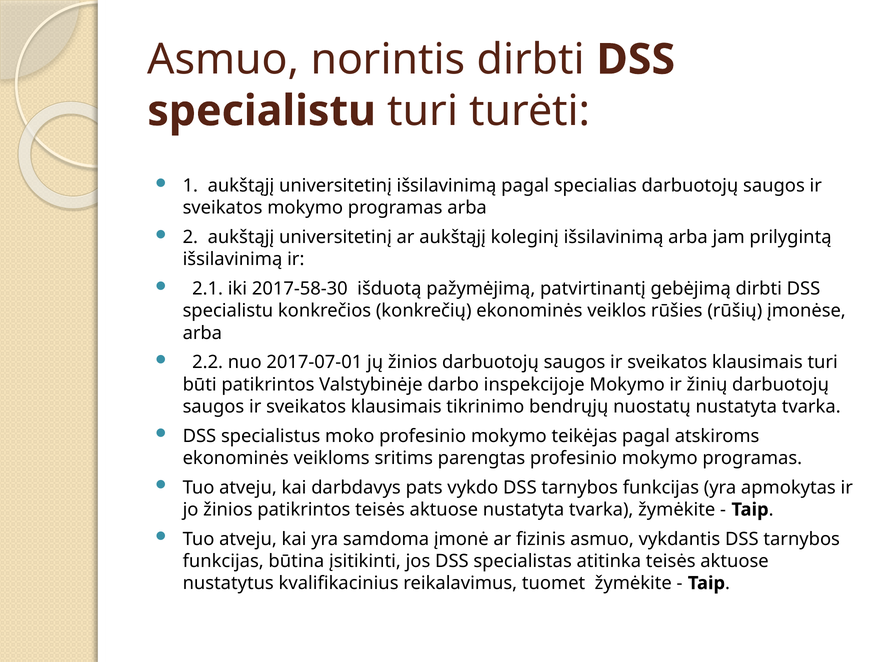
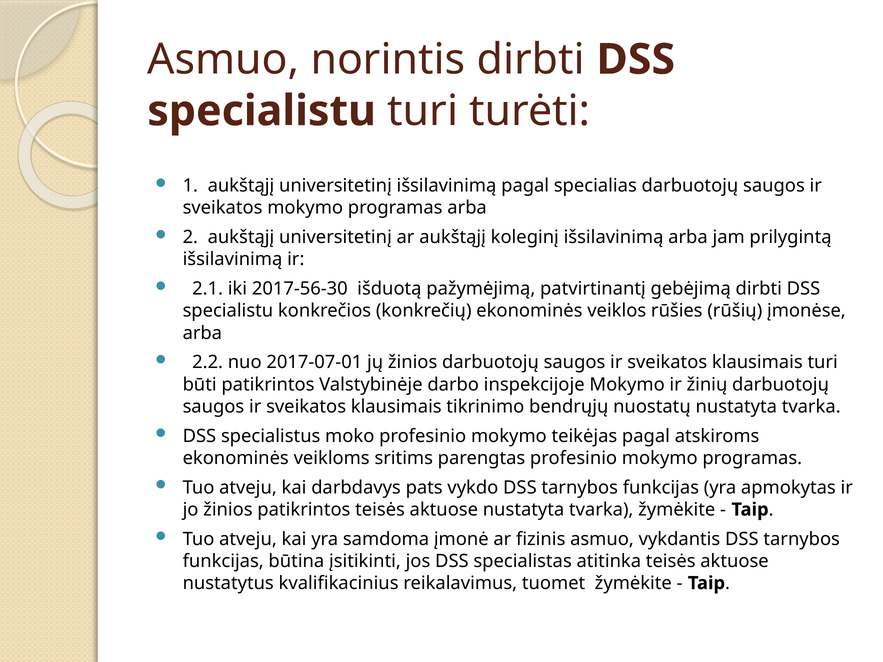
2017-58-30: 2017-58-30 -> 2017-56-30
